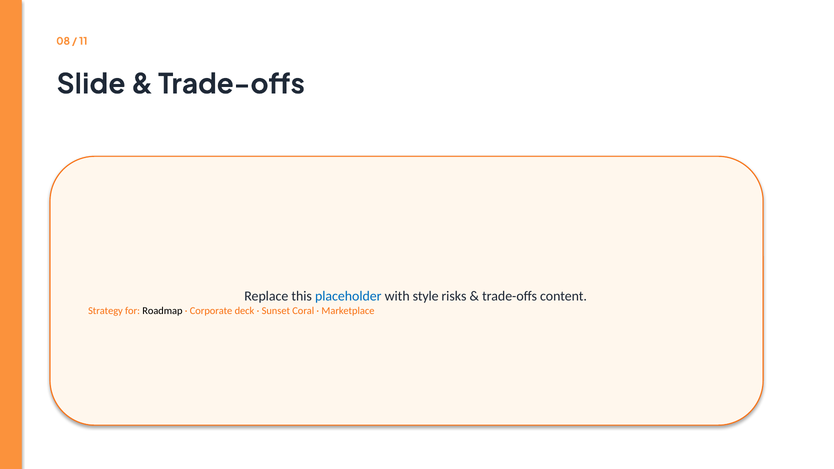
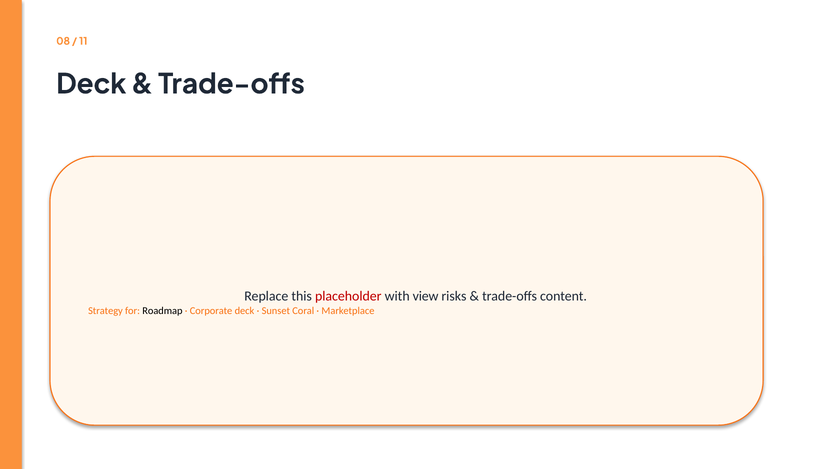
Slide at (91, 84): Slide -> Deck
placeholder colour: blue -> red
style: style -> view
